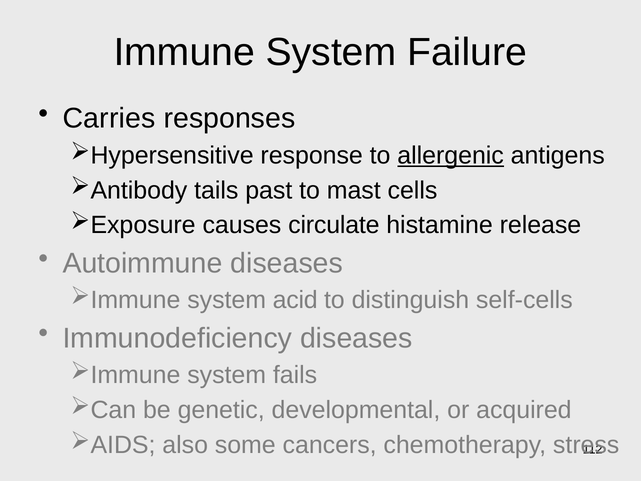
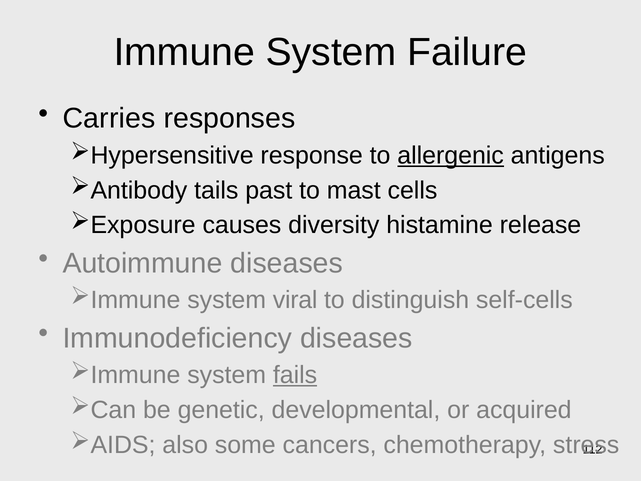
circulate: circulate -> diversity
acid: acid -> viral
fails underline: none -> present
